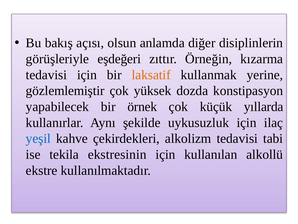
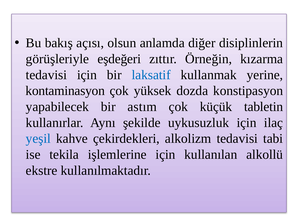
laksatif colour: orange -> blue
gözlemlemiştir: gözlemlemiştir -> kontaminasyon
örnek: örnek -> astım
yıllarda: yıllarda -> tabletin
ekstresinin: ekstresinin -> işlemlerine
